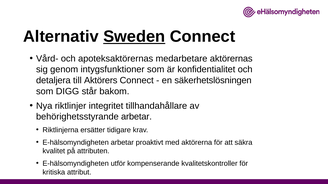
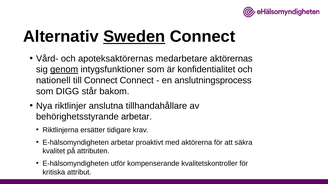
genom underline: none -> present
detaljera: detaljera -> nationell
till Aktörers: Aktörers -> Connect
säkerhetslösningen: säkerhetslösningen -> anslutningsprocess
integritet: integritet -> anslutna
